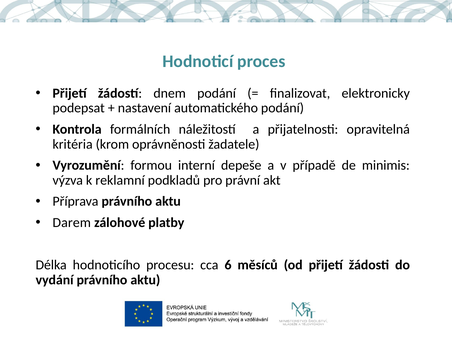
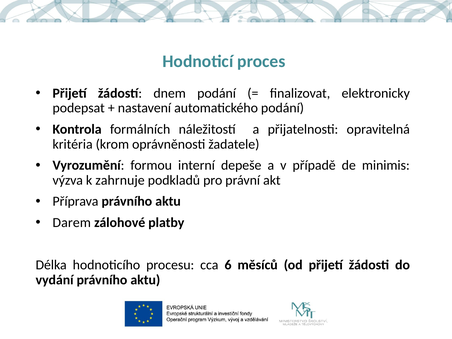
reklamní: reklamní -> zahrnuje
